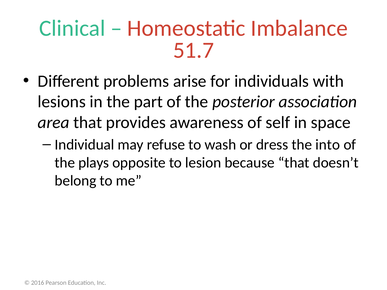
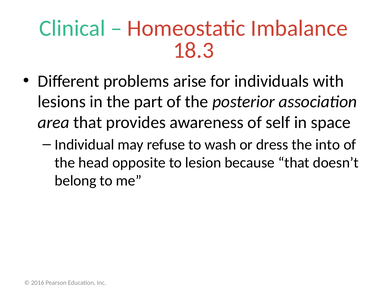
51.7: 51.7 -> 18.3
plays: plays -> head
